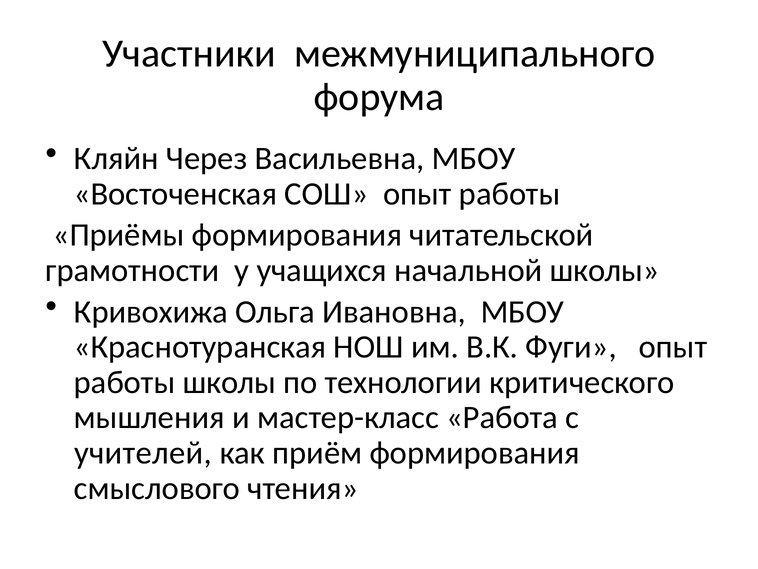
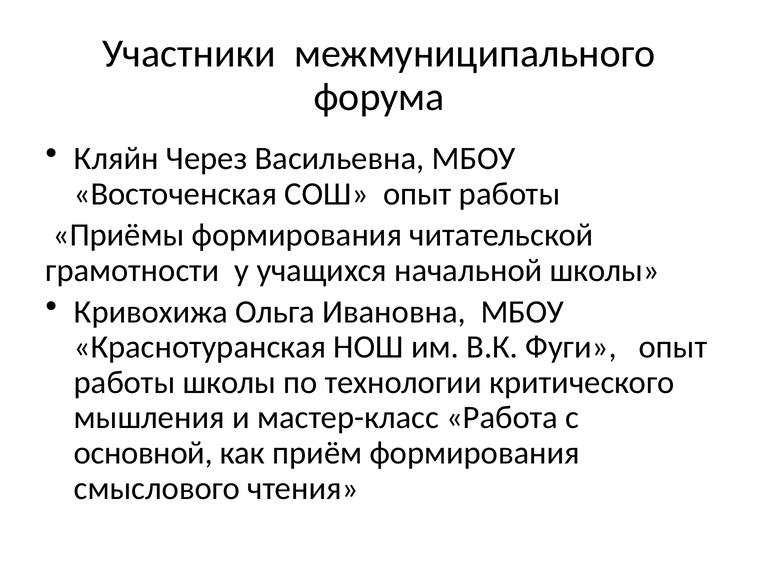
учителей: учителей -> основной
